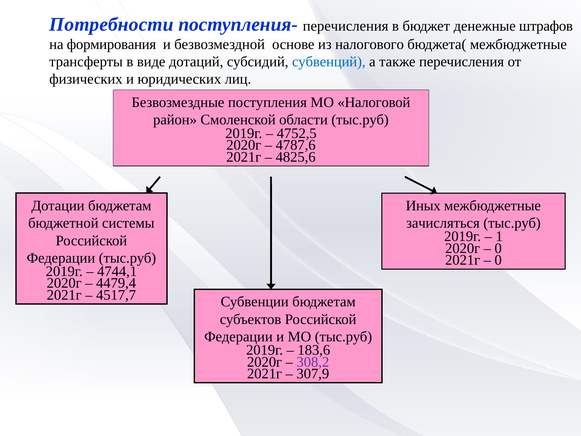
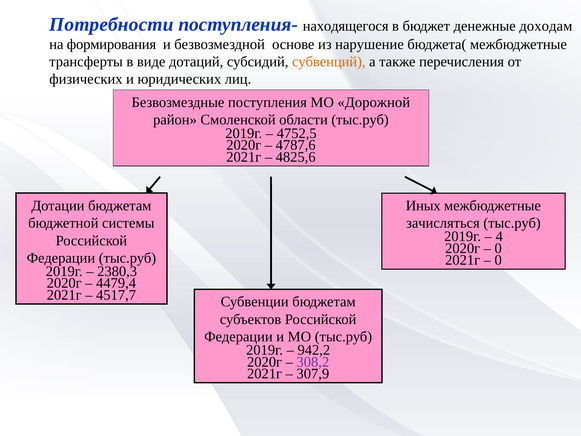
поступления- перечисления: перечисления -> находящегося
штрафов: штрафов -> доходам
налогового: налогового -> нарушение
субвенций colour: blue -> orange
Налоговой: Налоговой -> Дорожной
1: 1 -> 4
4744,1: 4744,1 -> 2380,3
183,6: 183,6 -> 942,2
